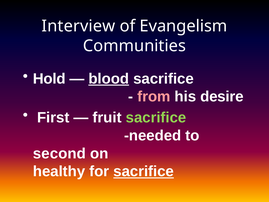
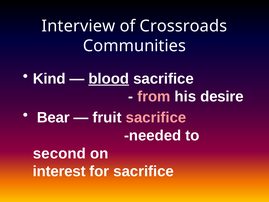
Evangelism: Evangelism -> Crossroads
Hold: Hold -> Kind
First: First -> Bear
sacrifice at (156, 117) colour: light green -> pink
healthy: healthy -> interest
sacrifice at (144, 171) underline: present -> none
